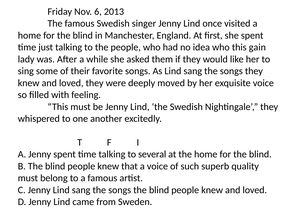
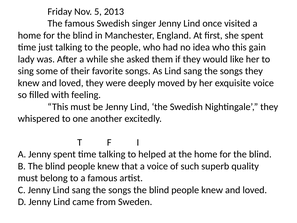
6: 6 -> 5
several: several -> helped
